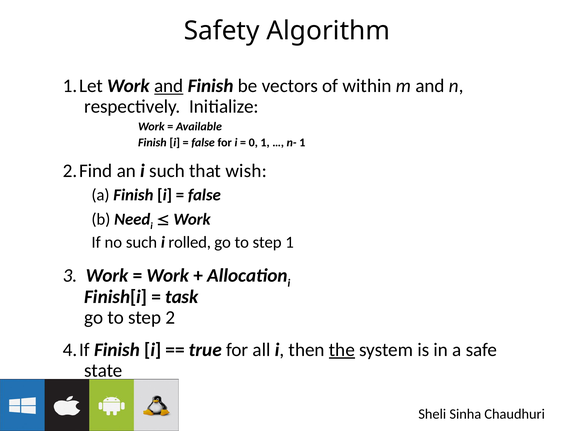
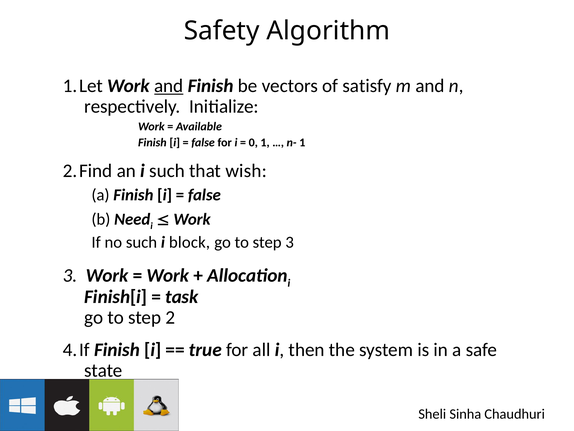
within: within -> satisfy
rolled: rolled -> block
step 1: 1 -> 3
the underline: present -> none
